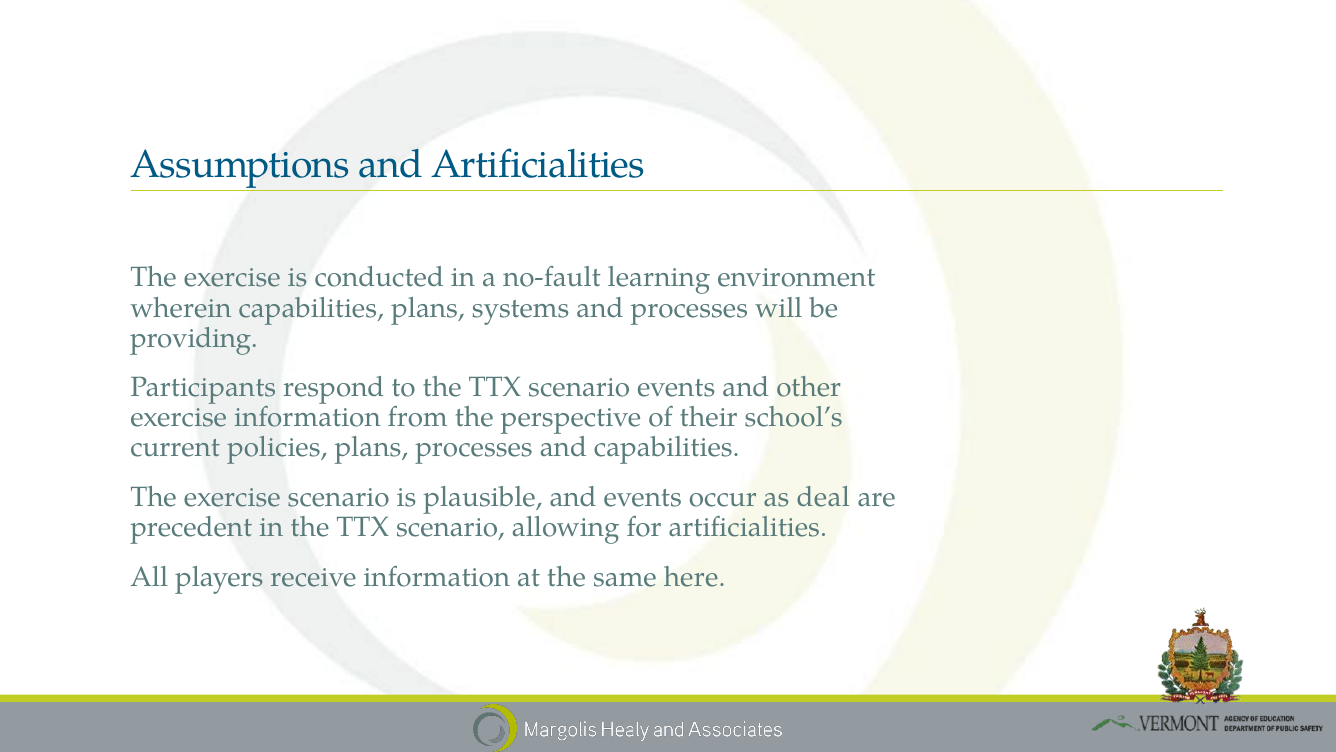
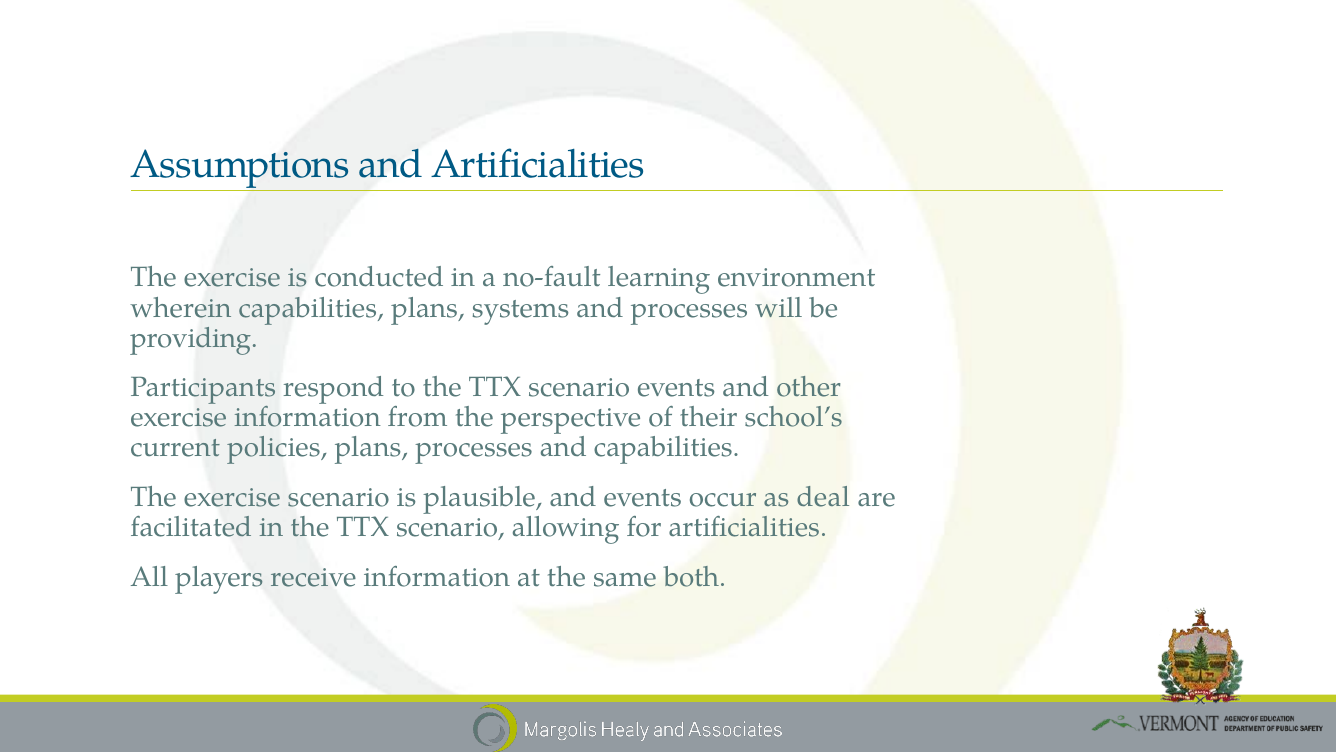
precedent: precedent -> facilitated
here: here -> both
